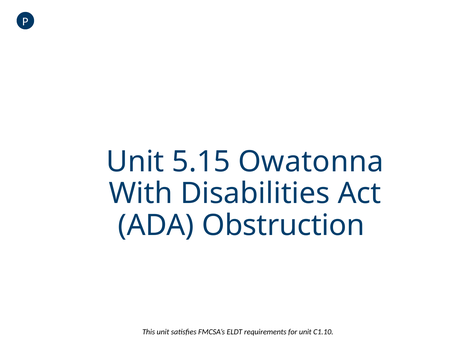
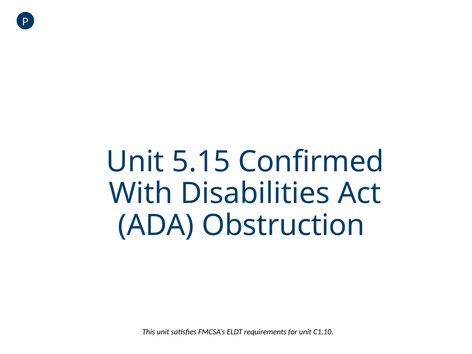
Owatonna: Owatonna -> Confirmed
